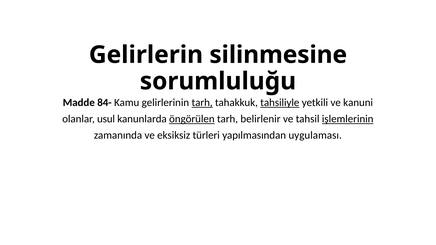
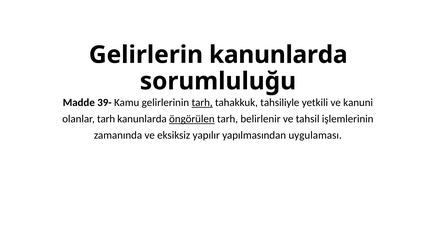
Gelirlerin silinmesine: silinmesine -> kanunlarda
84-: 84- -> 39-
tahsiliyle underline: present -> none
olanlar usul: usul -> tarh
işlemlerinin underline: present -> none
türleri: türleri -> yapılır
